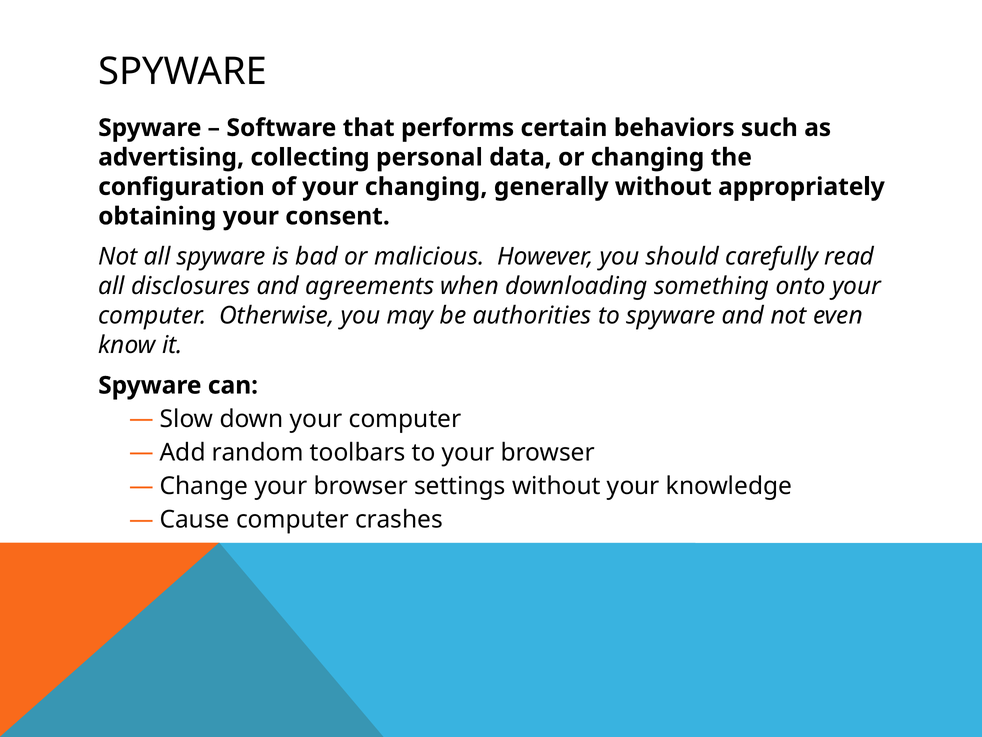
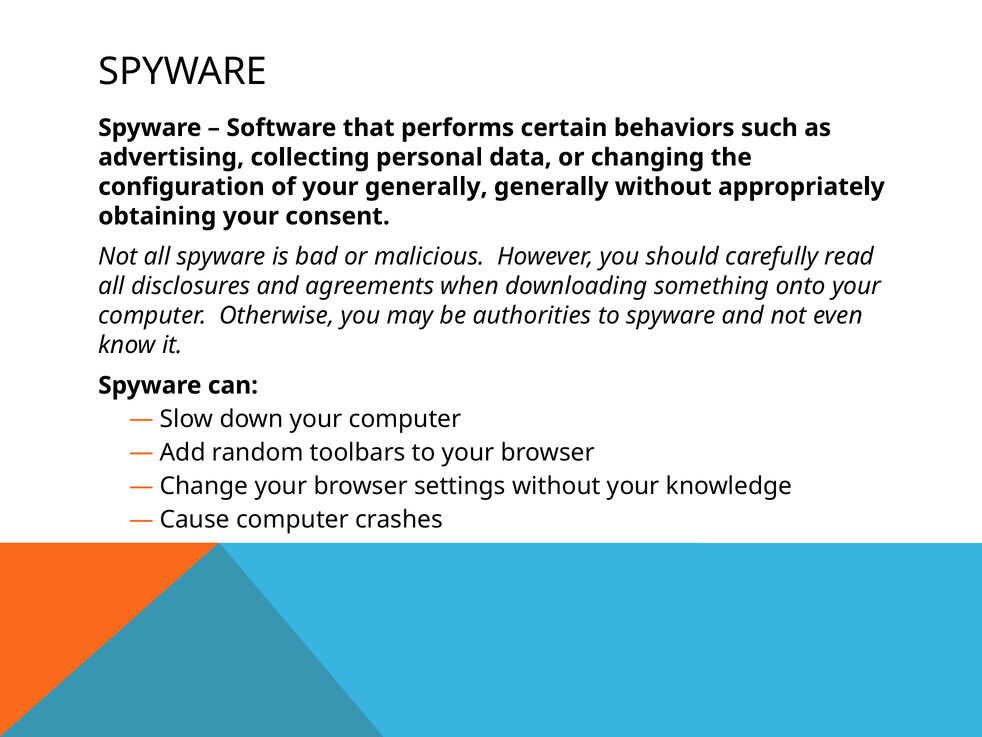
your changing: changing -> generally
